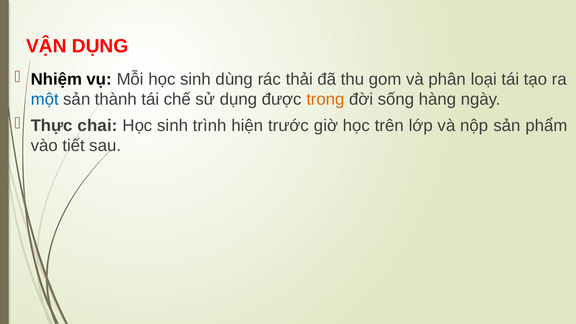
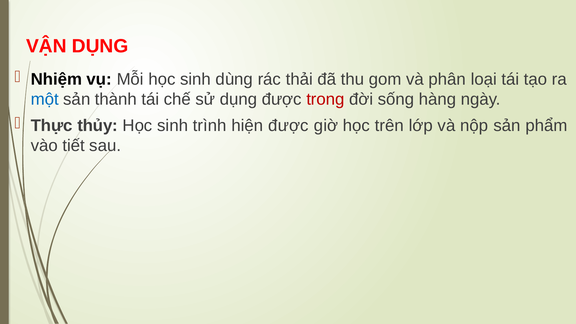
trong colour: orange -> red
chai: chai -> thủy
hiện trước: trước -> được
